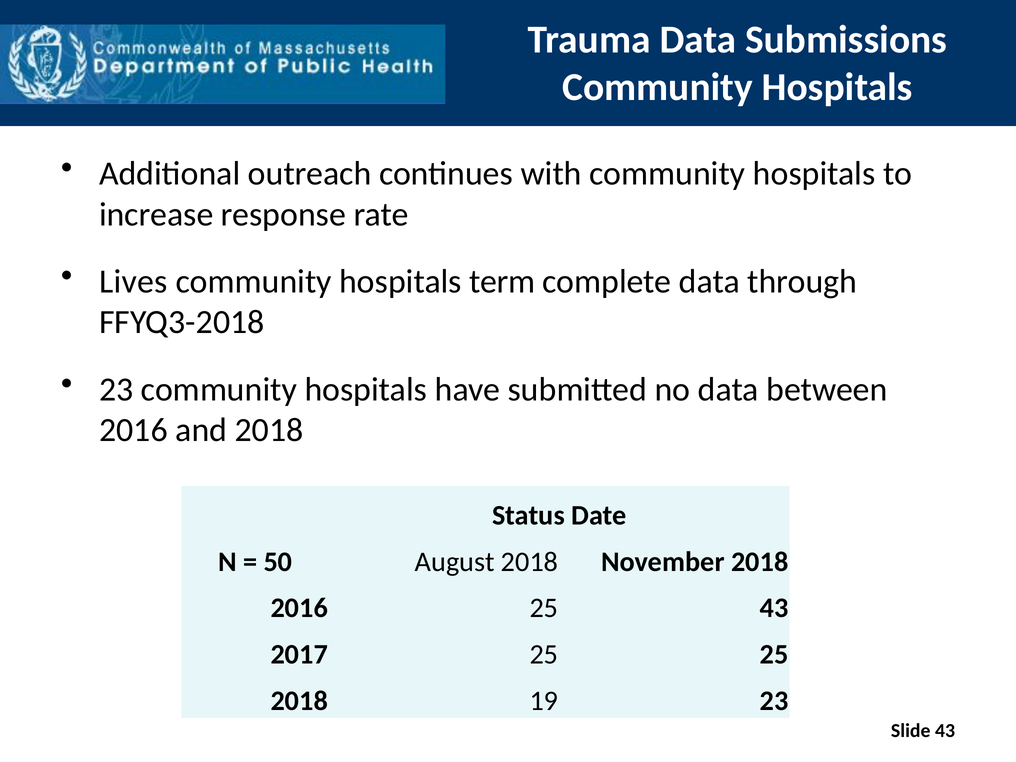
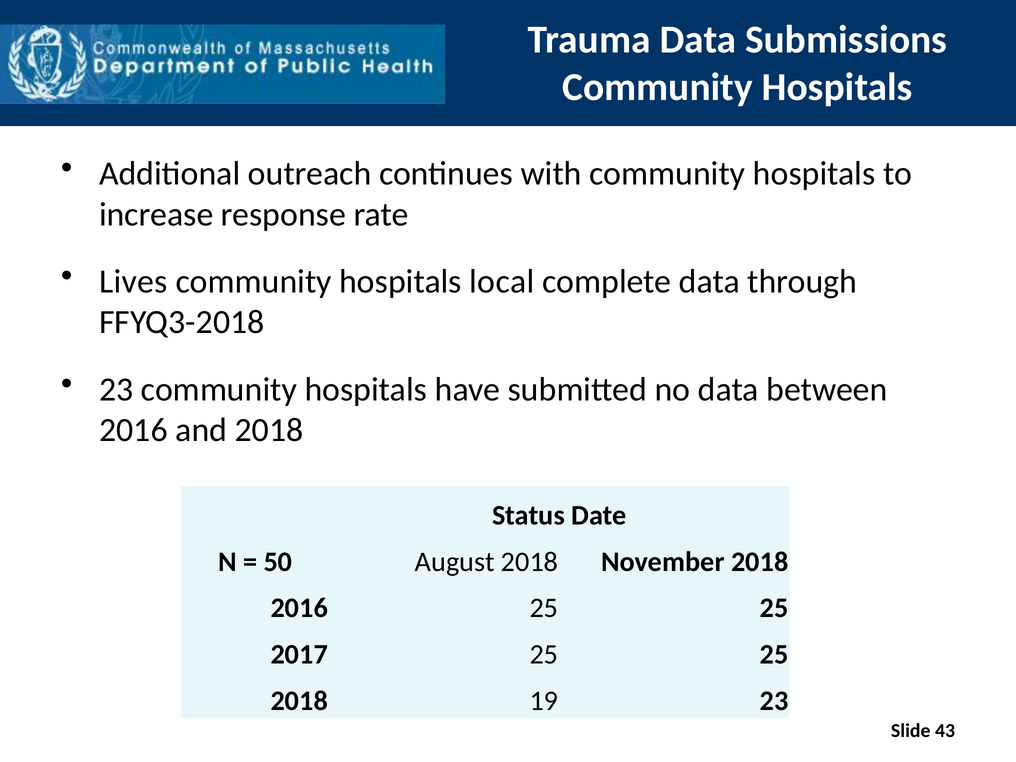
term: term -> local
2016 25 43: 43 -> 25
